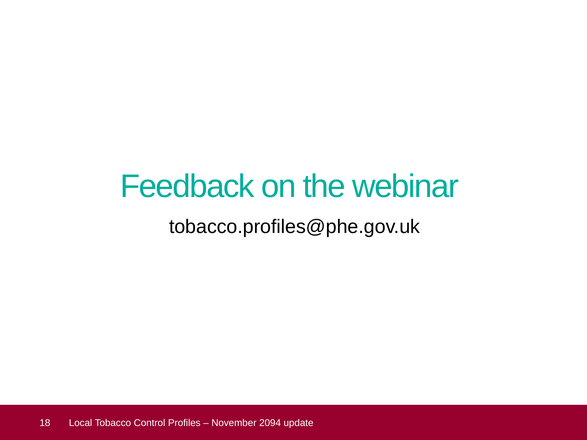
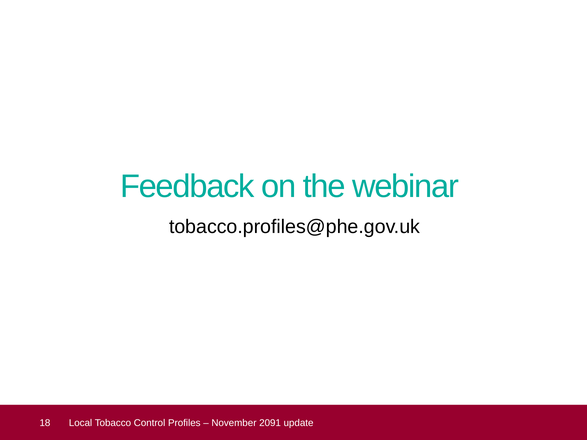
2094: 2094 -> 2091
